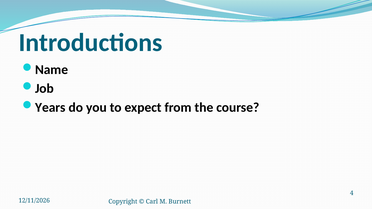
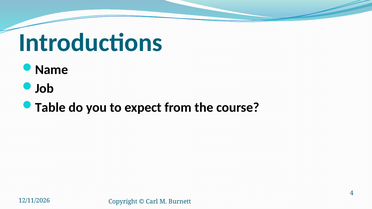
Years: Years -> Table
